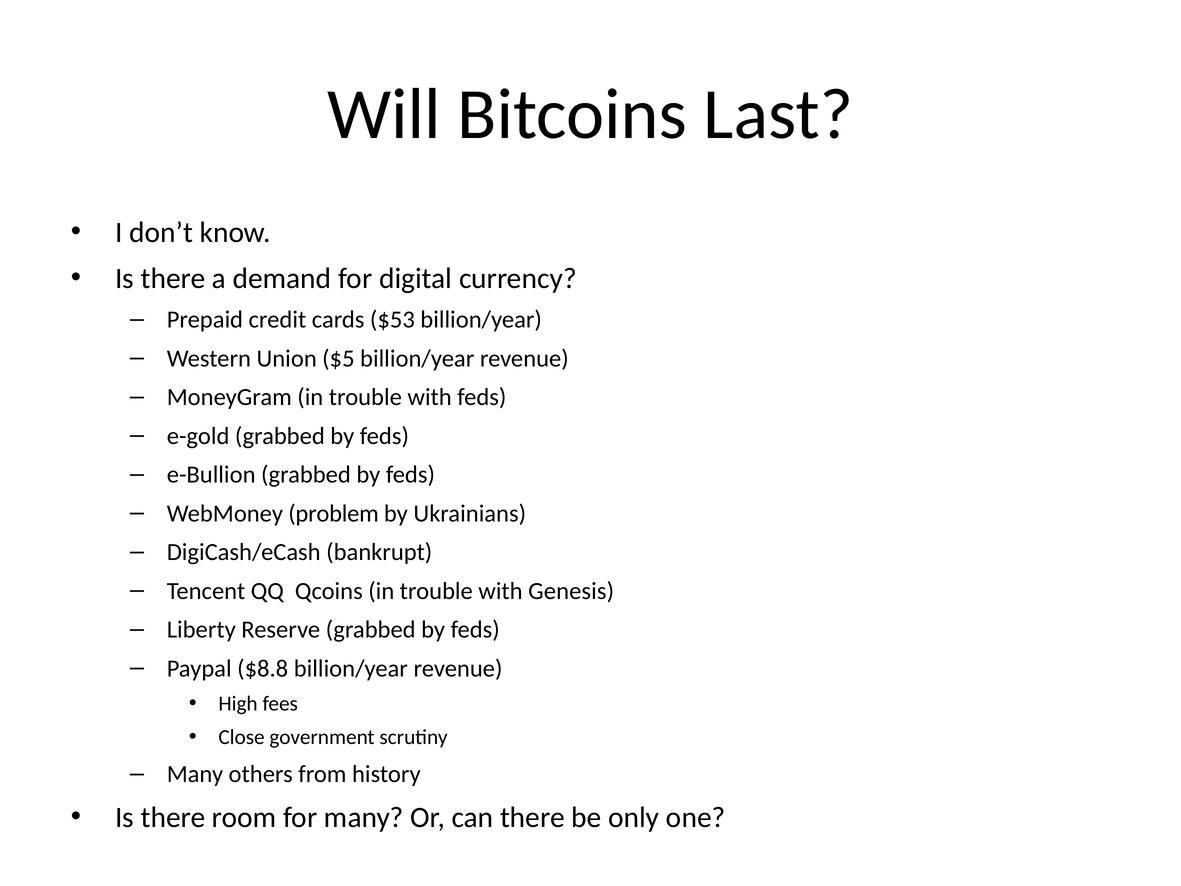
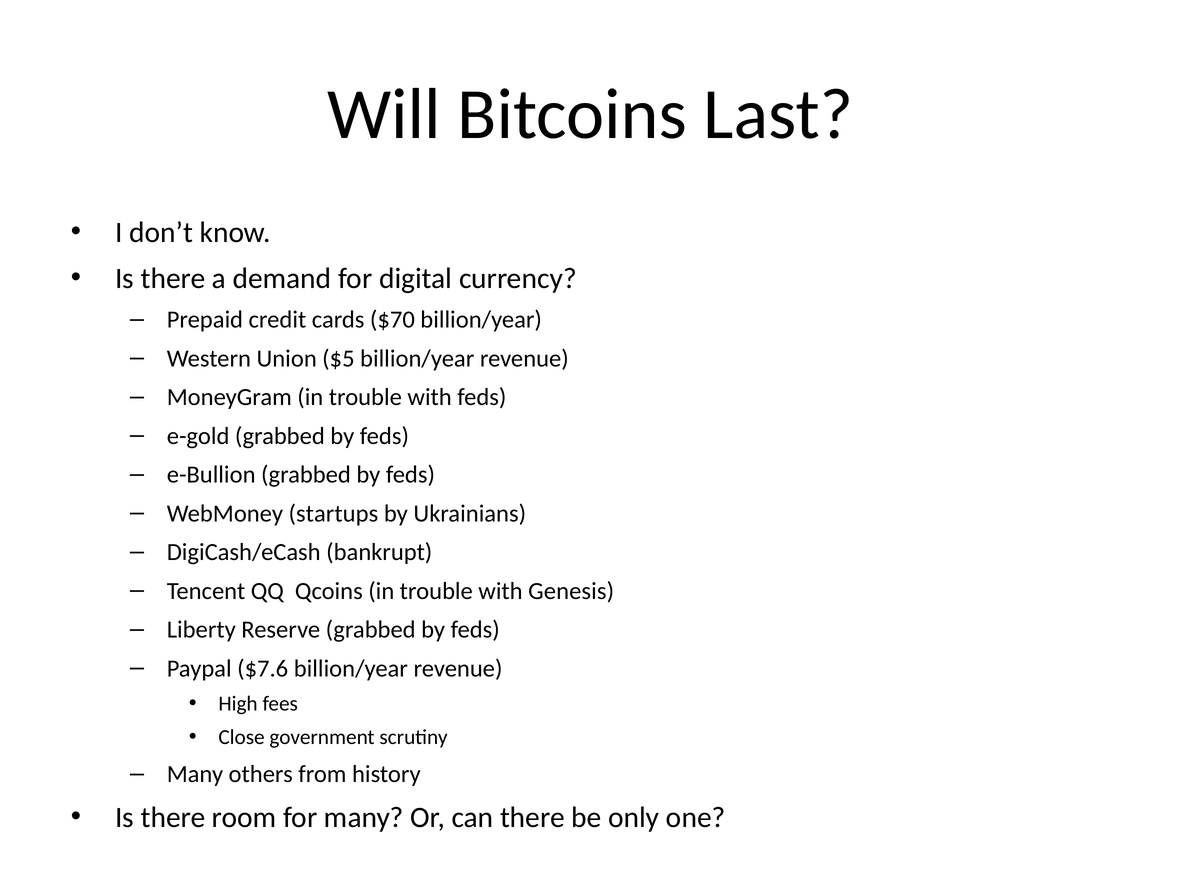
$53: $53 -> $70
problem: problem -> startups
$8.8: $8.8 -> $7.6
